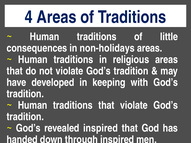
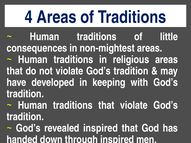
non-holidays: non-holidays -> non-mightest
